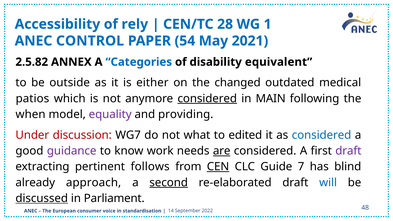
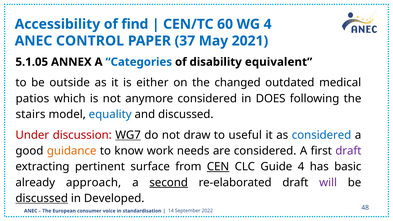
rely: rely -> find
28: 28 -> 60
WG 1: 1 -> 4
54: 54 -> 37
2.5.82: 2.5.82 -> 5.1.05
considered at (207, 99) underline: present -> none
MAIN: MAIN -> DOES
when: when -> stairs
equality colour: purple -> blue
and providing: providing -> discussed
WG7 underline: none -> present
what: what -> draw
edited: edited -> useful
guidance colour: purple -> orange
are underline: present -> none
follows: follows -> surface
Guide 7: 7 -> 4
blind: blind -> basic
will colour: blue -> purple
Parliament: Parliament -> Developed
